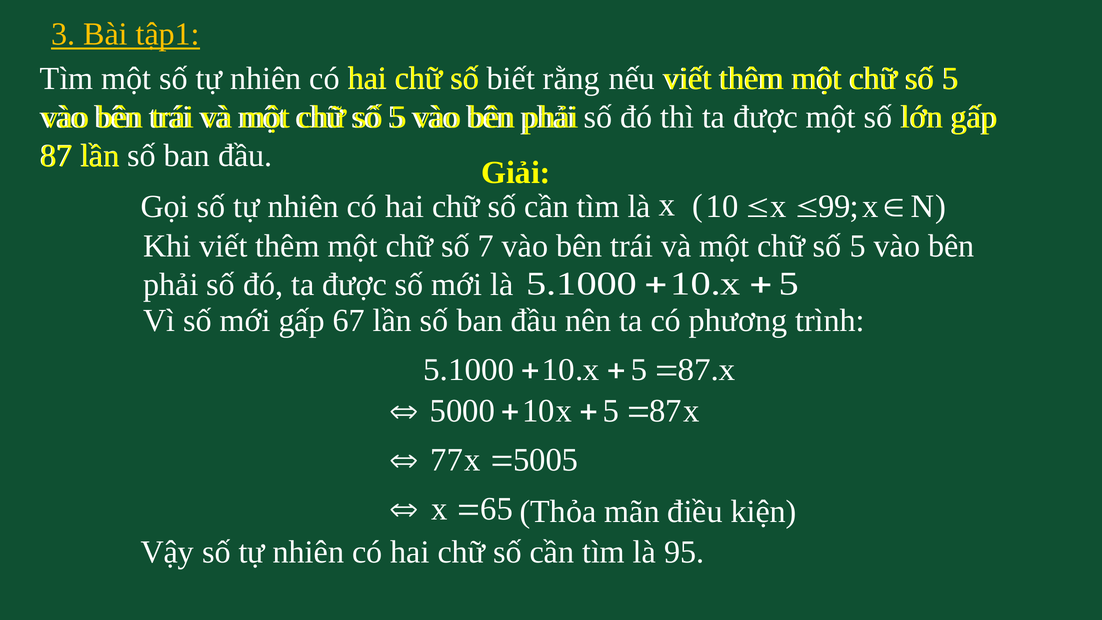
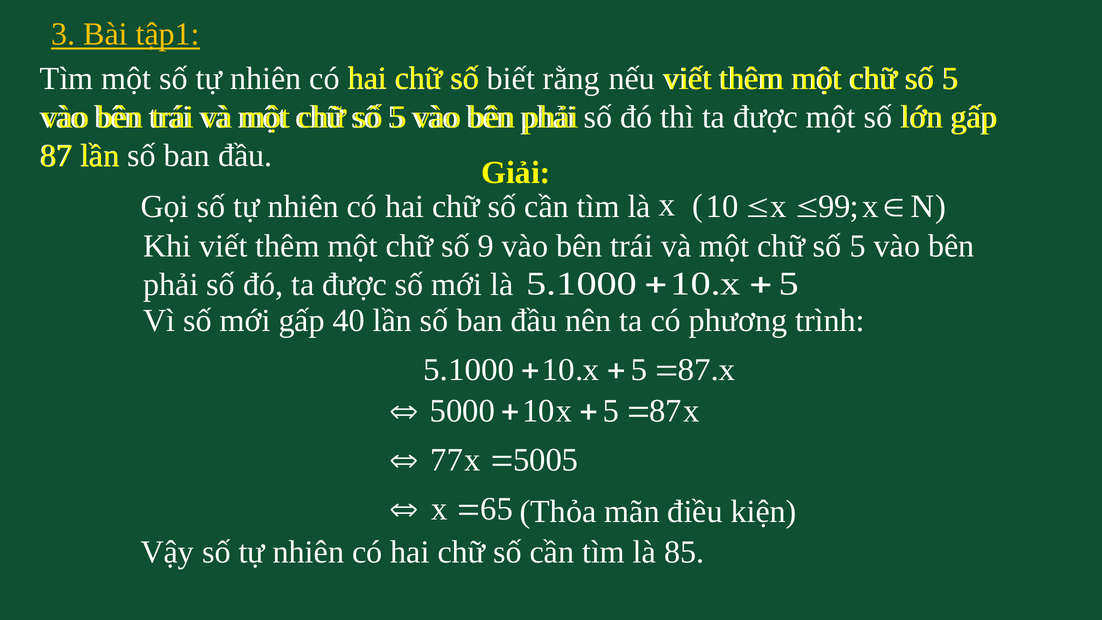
7: 7 -> 9
67: 67 -> 40
95: 95 -> 85
